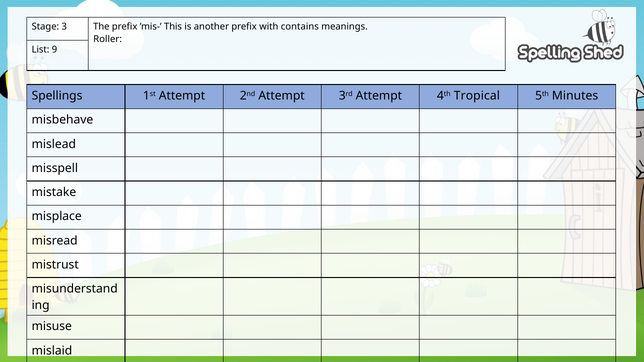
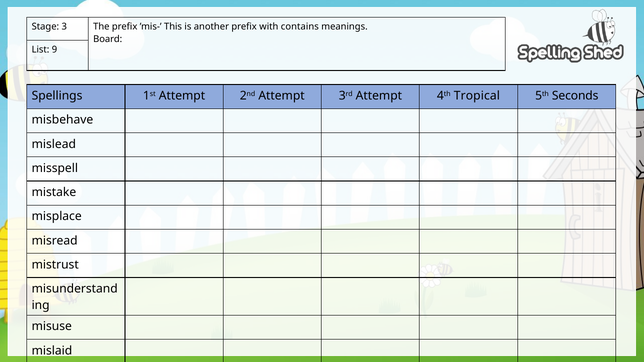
Roller: Roller -> Board
Minutes: Minutes -> Seconds
